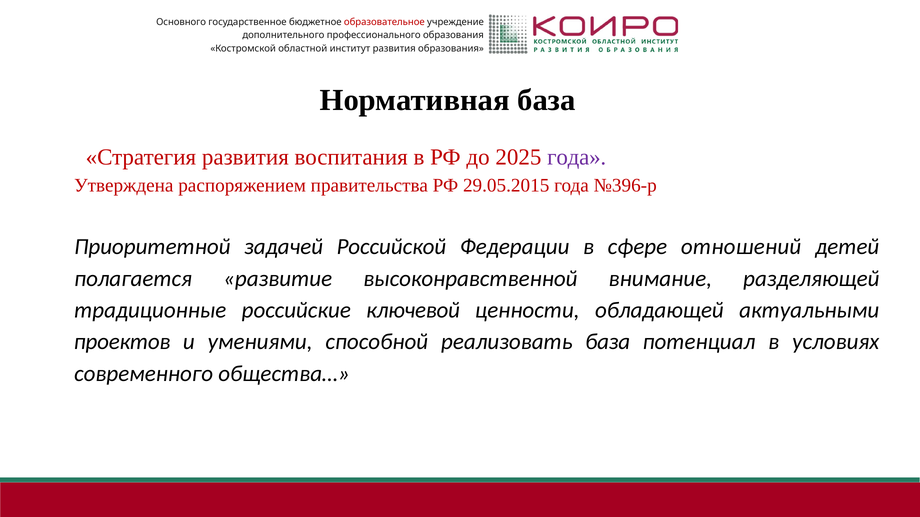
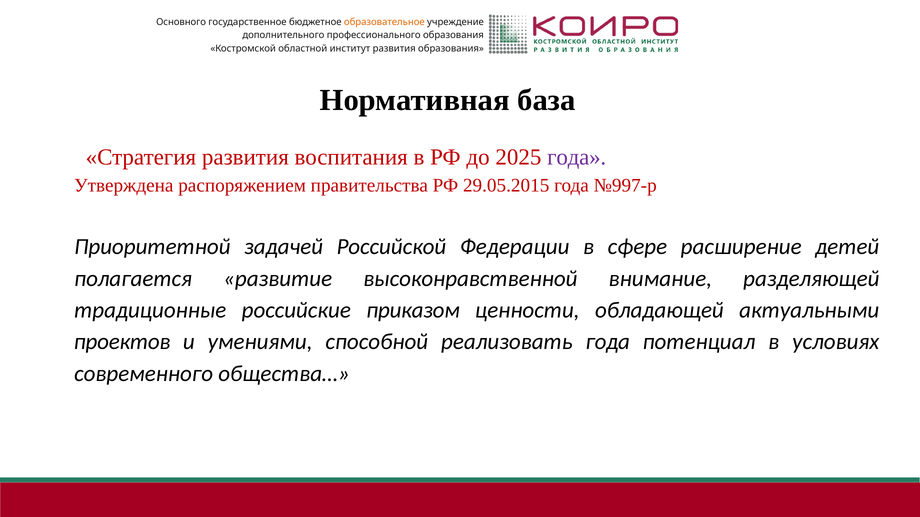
образовательное colour: red -> orange
№396-р: №396-р -> №997-р
отношений: отношений -> расширение
ключевой: ключевой -> приказом
реализовать база: база -> года
